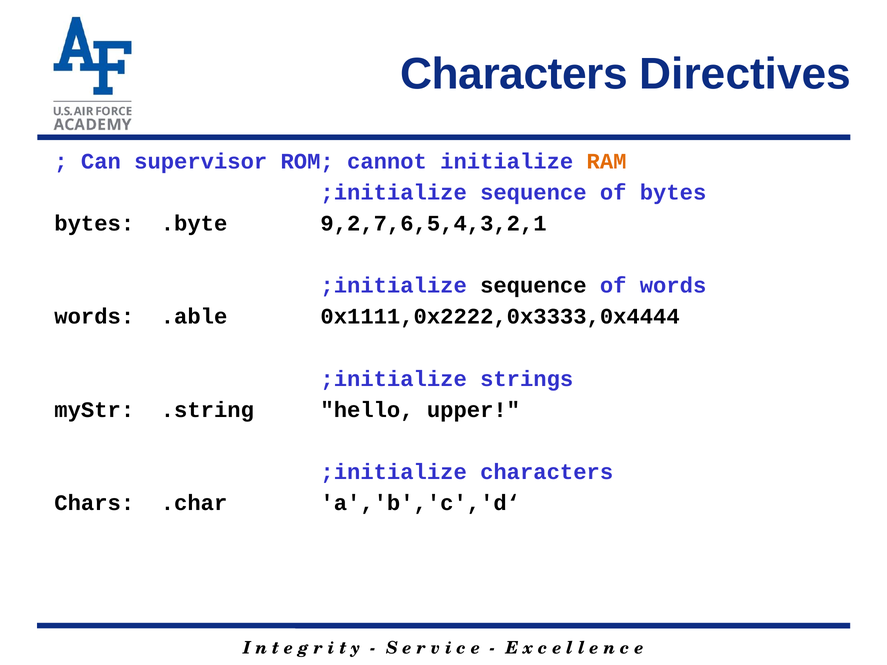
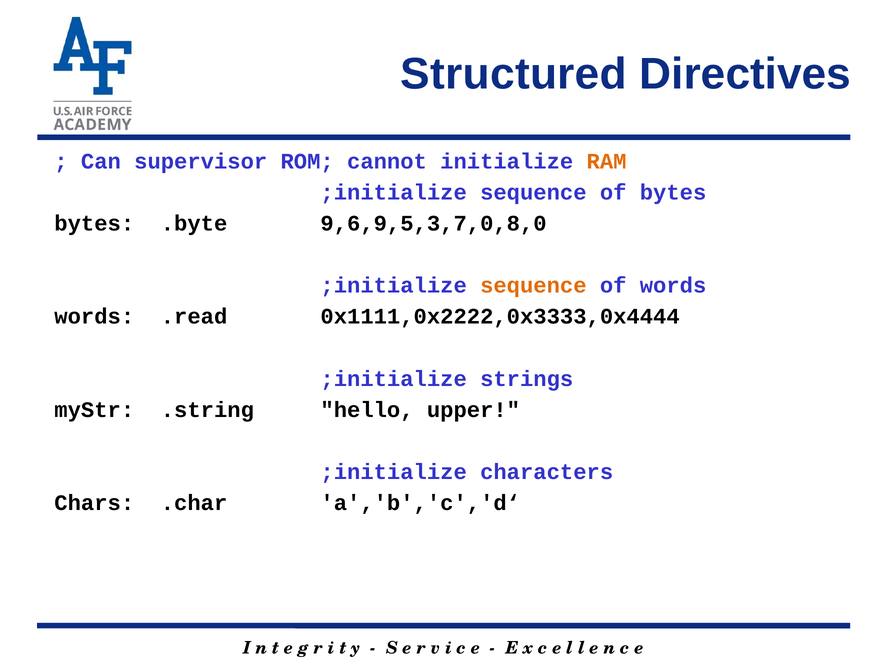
Characters at (514, 74): Characters -> Structured
9,2,7,6,5,4,3,2,1: 9,2,7,6,5,4,3,2,1 -> 9,6,9,5,3,7,0,8,0
sequence at (533, 286) colour: black -> orange
.able: .able -> .read
